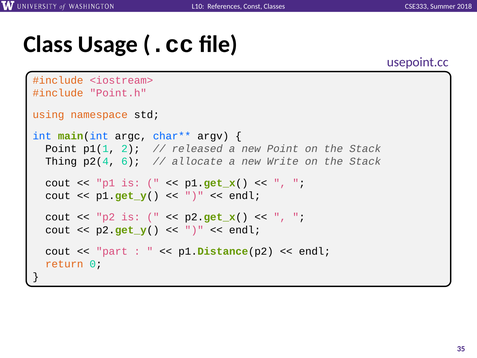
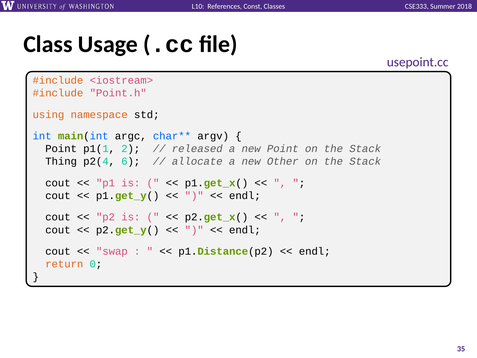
Write: Write -> Other
part: part -> swap
